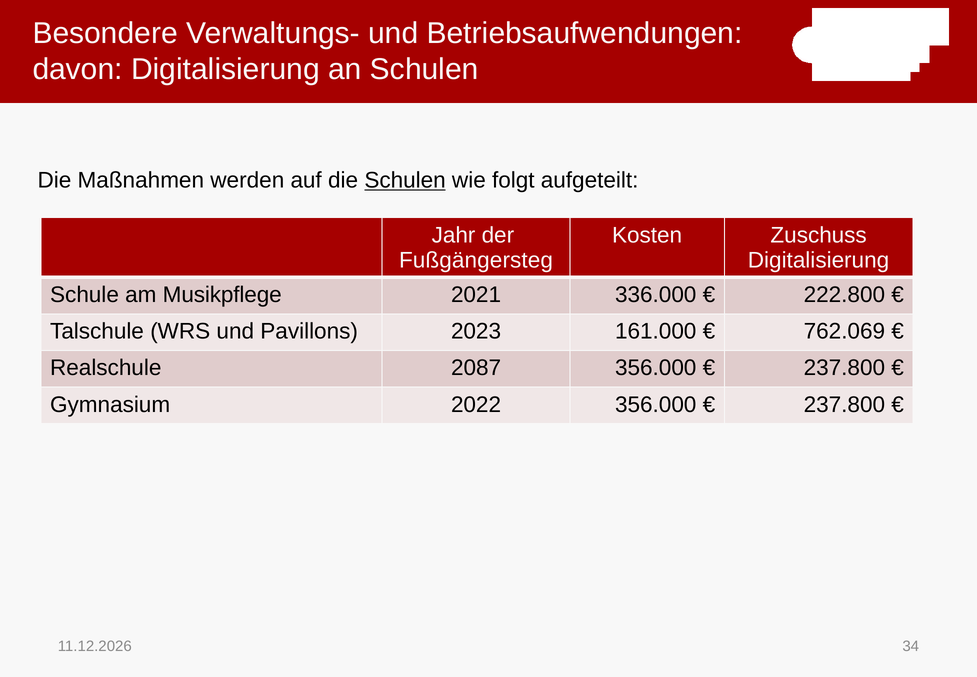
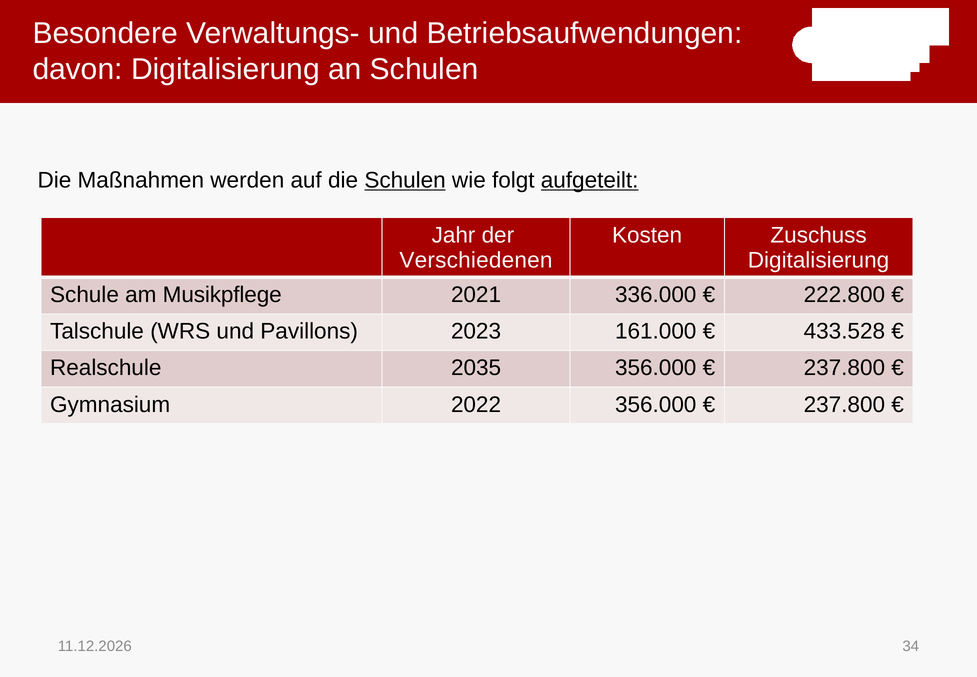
aufgeteilt underline: none -> present
Fußgängersteg: Fußgängersteg -> Verschiedenen
762.069: 762.069 -> 433.528
2087: 2087 -> 2035
